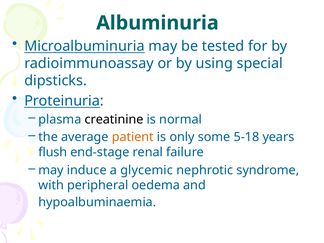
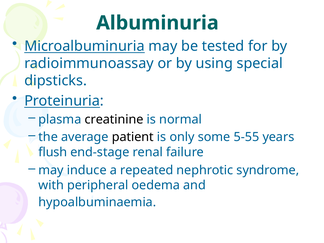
patient colour: orange -> black
5-18: 5-18 -> 5-55
glycemic: glycemic -> repeated
